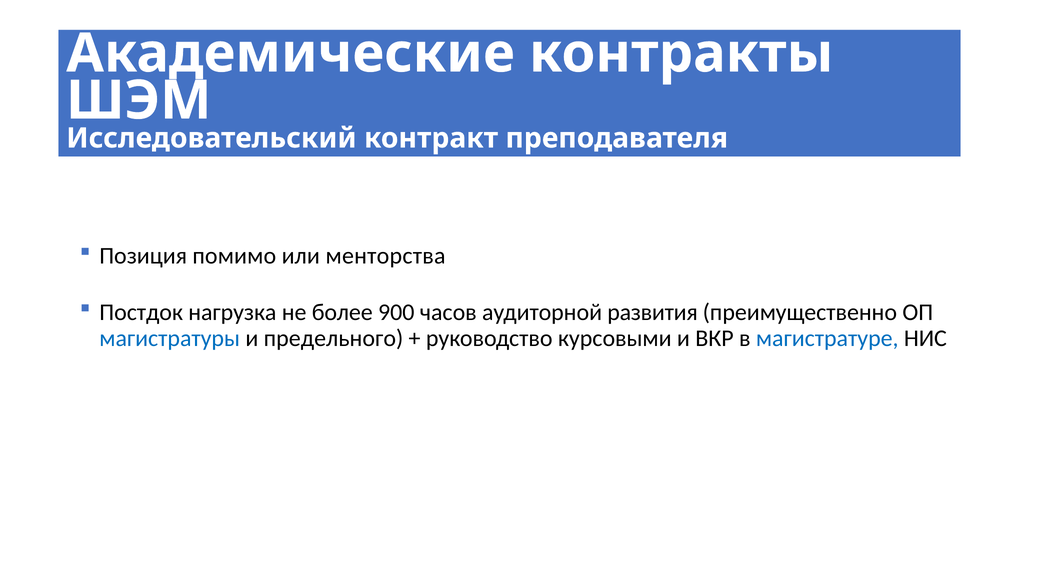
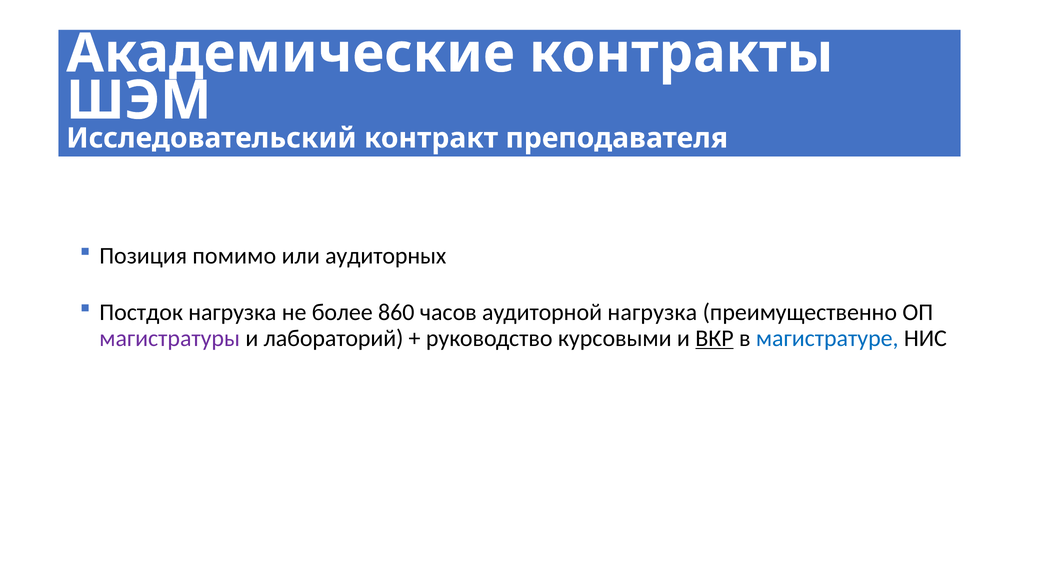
менторства: менторства -> аудиторных
900: 900 -> 860
аудиторной развития: развития -> нагрузка
магистратуры colour: blue -> purple
предельного: предельного -> лабораторий
ВКР underline: none -> present
